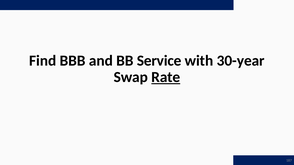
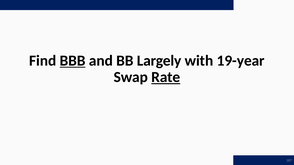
BBB underline: none -> present
Service: Service -> Largely
30-year: 30-year -> 19-year
